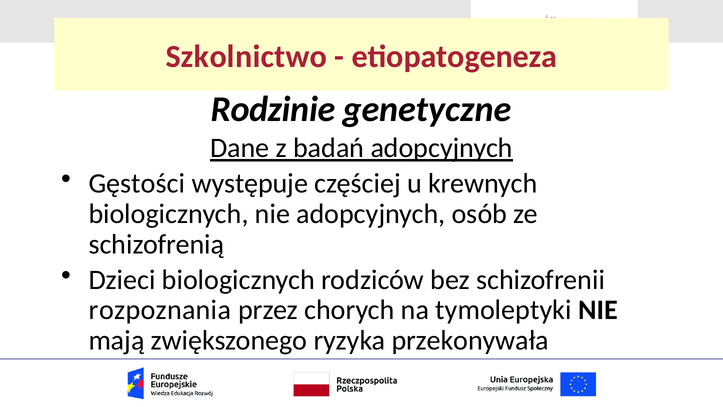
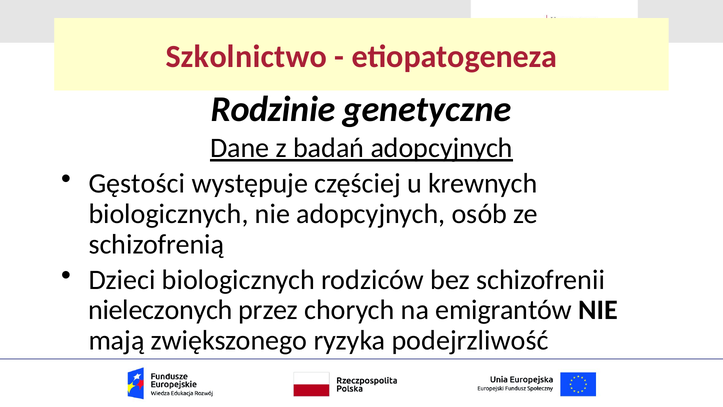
rozpoznania: rozpoznania -> nieleczonych
tymoleptyki: tymoleptyki -> emigrantów
przekonywała: przekonywała -> podejrzliwość
